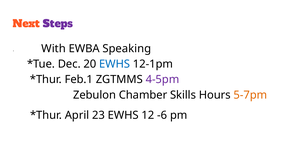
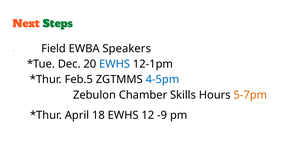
Steps colour: purple -> green
With: With -> Field
Speaking: Speaking -> Speakers
Feb.1: Feb.1 -> Feb.5
4-5pm colour: purple -> blue
23: 23 -> 18
-6: -6 -> -9
